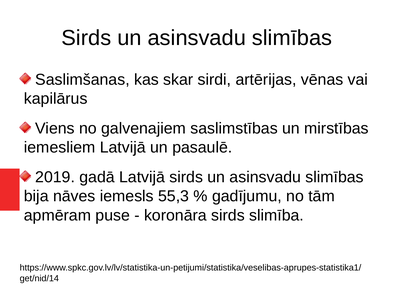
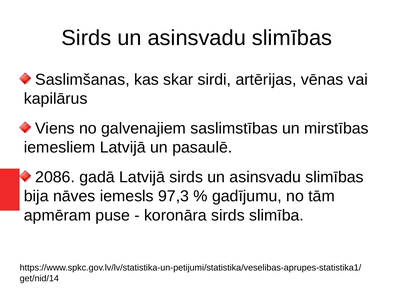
2019: 2019 -> 2086
55,3: 55,3 -> 97,3
